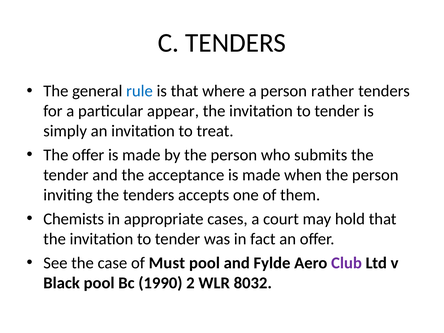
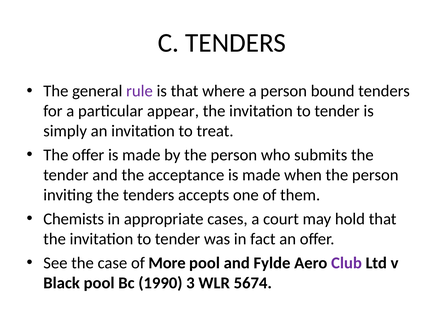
rule colour: blue -> purple
rather: rather -> bound
Must: Must -> More
2: 2 -> 3
8032: 8032 -> 5674
